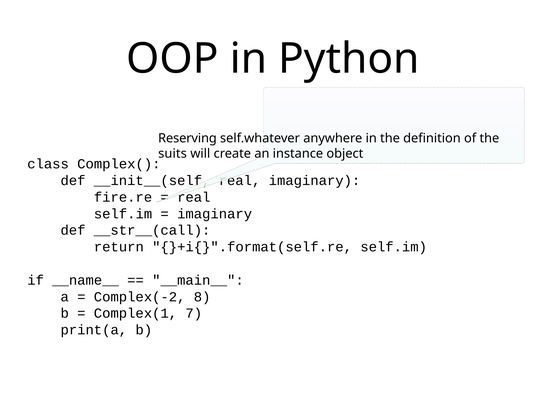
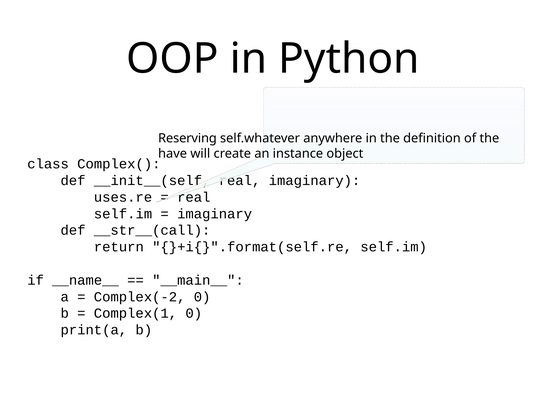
suits: suits -> have
fire.re: fire.re -> uses.re
Complex(-2 8: 8 -> 0
Complex(1 7: 7 -> 0
